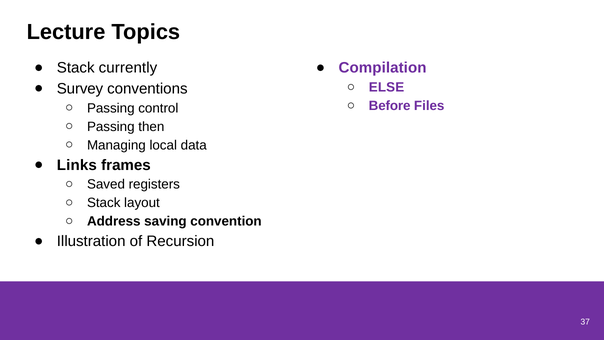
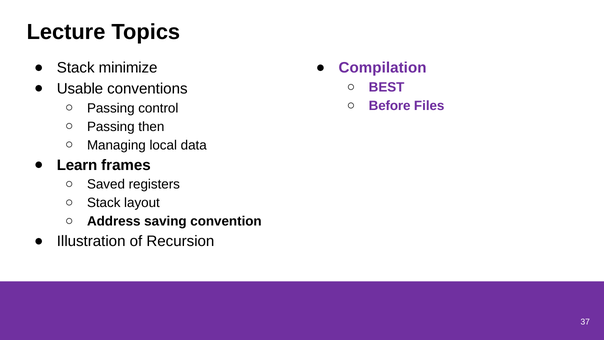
currently: currently -> minimize
ELSE: ELSE -> BEST
Survey: Survey -> Usable
Links: Links -> Learn
